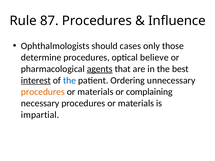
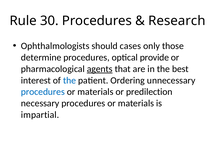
87: 87 -> 30
Influence: Influence -> Research
believe: believe -> provide
interest underline: present -> none
procedures at (43, 92) colour: orange -> blue
complaining: complaining -> predilection
